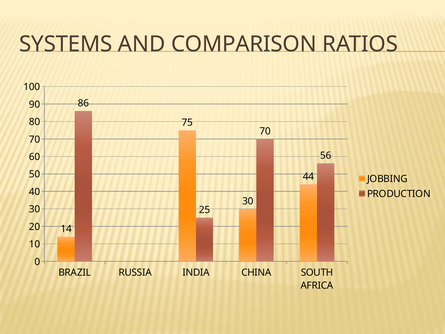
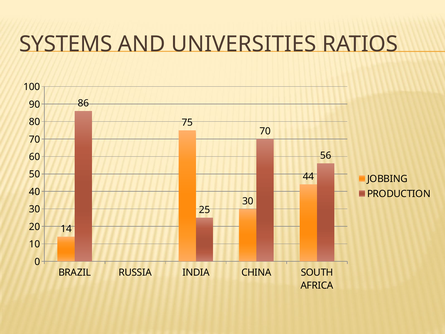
COMPARISON: COMPARISON -> UNIVERSITIES
